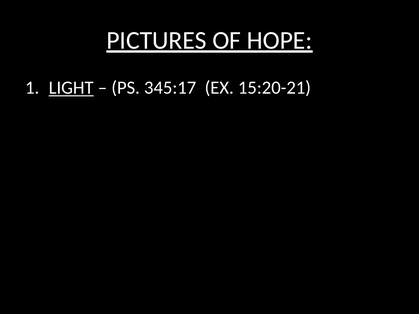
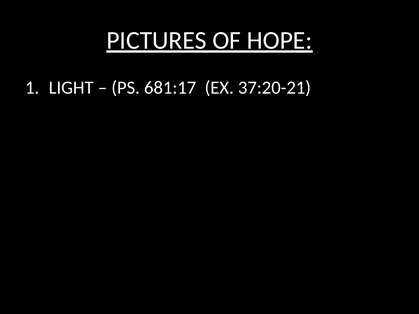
LIGHT underline: present -> none
345:17: 345:17 -> 681:17
15:20-21: 15:20-21 -> 37:20-21
